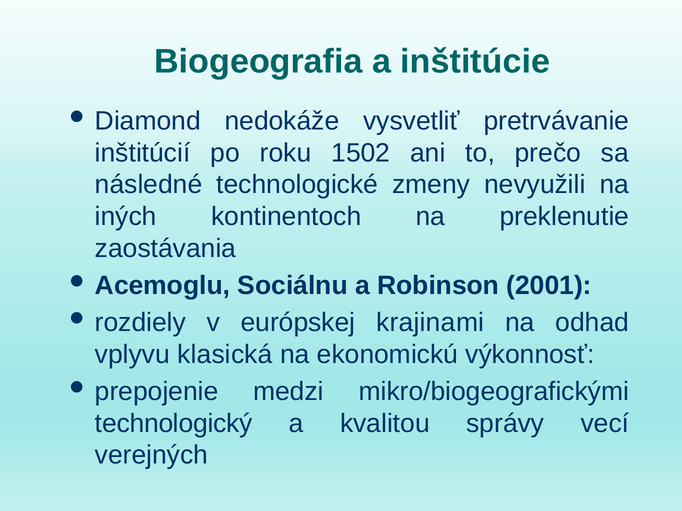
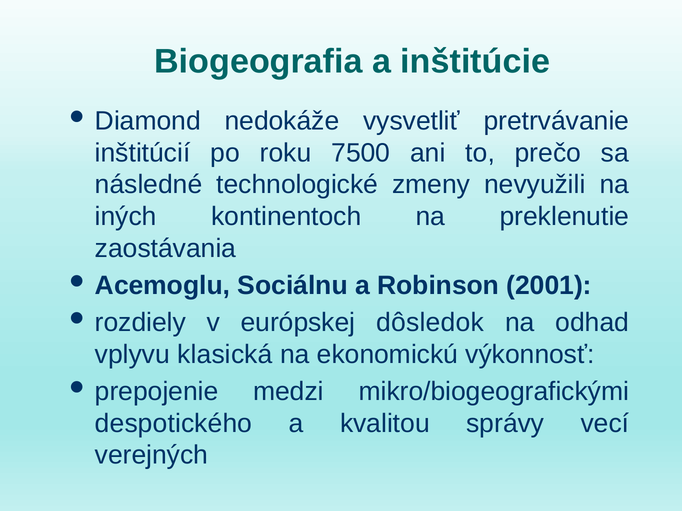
1502: 1502 -> 7500
krajinami: krajinami -> dôsledok
technologický: technologický -> despotického
